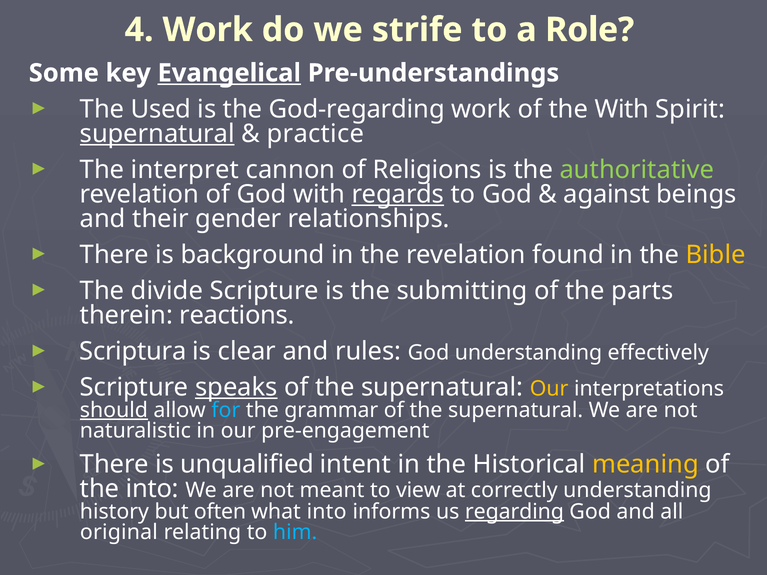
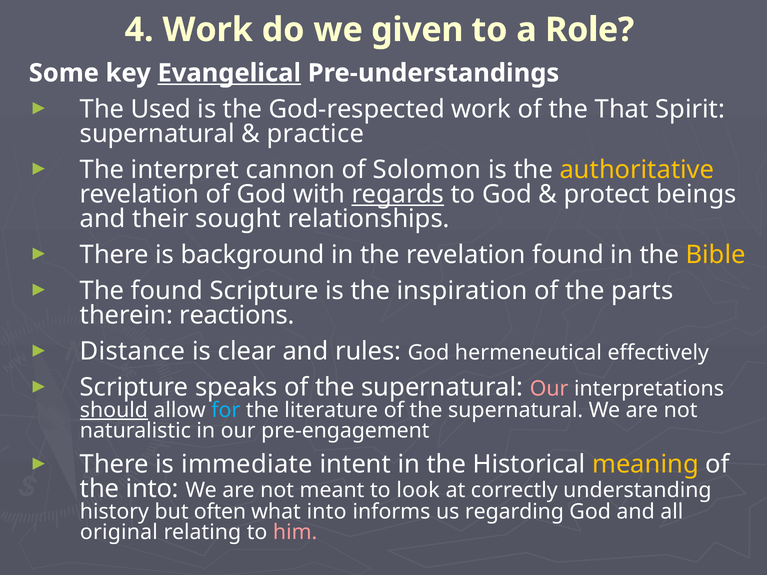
strife: strife -> given
God-regarding: God-regarding -> God-respected
the With: With -> That
supernatural at (157, 134) underline: present -> none
Religions: Religions -> Solomon
authoritative colour: light green -> yellow
against: against -> protect
gender: gender -> sought
The divide: divide -> found
submitting: submitting -> inspiration
Scriptura: Scriptura -> Distance
God understanding: understanding -> hermeneutical
speaks underline: present -> none
Our at (549, 389) colour: yellow -> pink
grammar: grammar -> literature
unqualified: unqualified -> immediate
view: view -> look
regarding underline: present -> none
him colour: light blue -> pink
